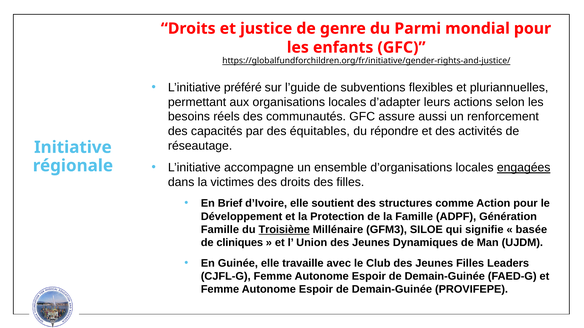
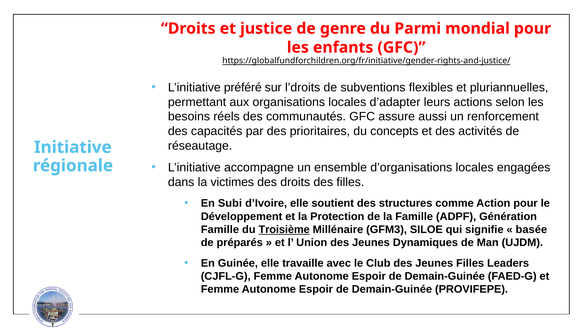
l’guide: l’guide -> l’droits
équitables: équitables -> prioritaires
répondre: répondre -> concepts
engagées underline: present -> none
Brief: Brief -> Subi
cliniques: cliniques -> préparés
